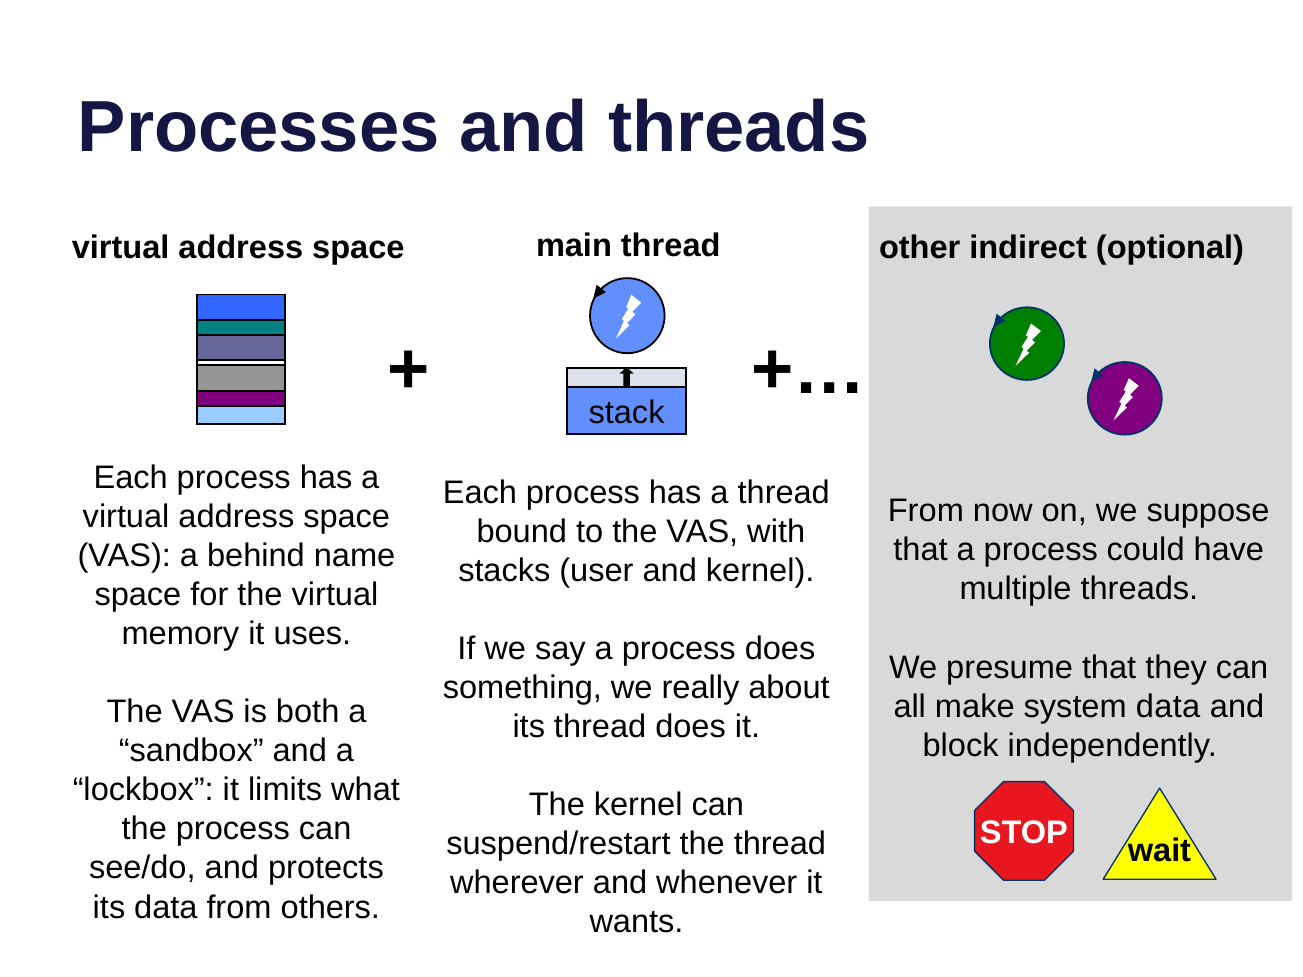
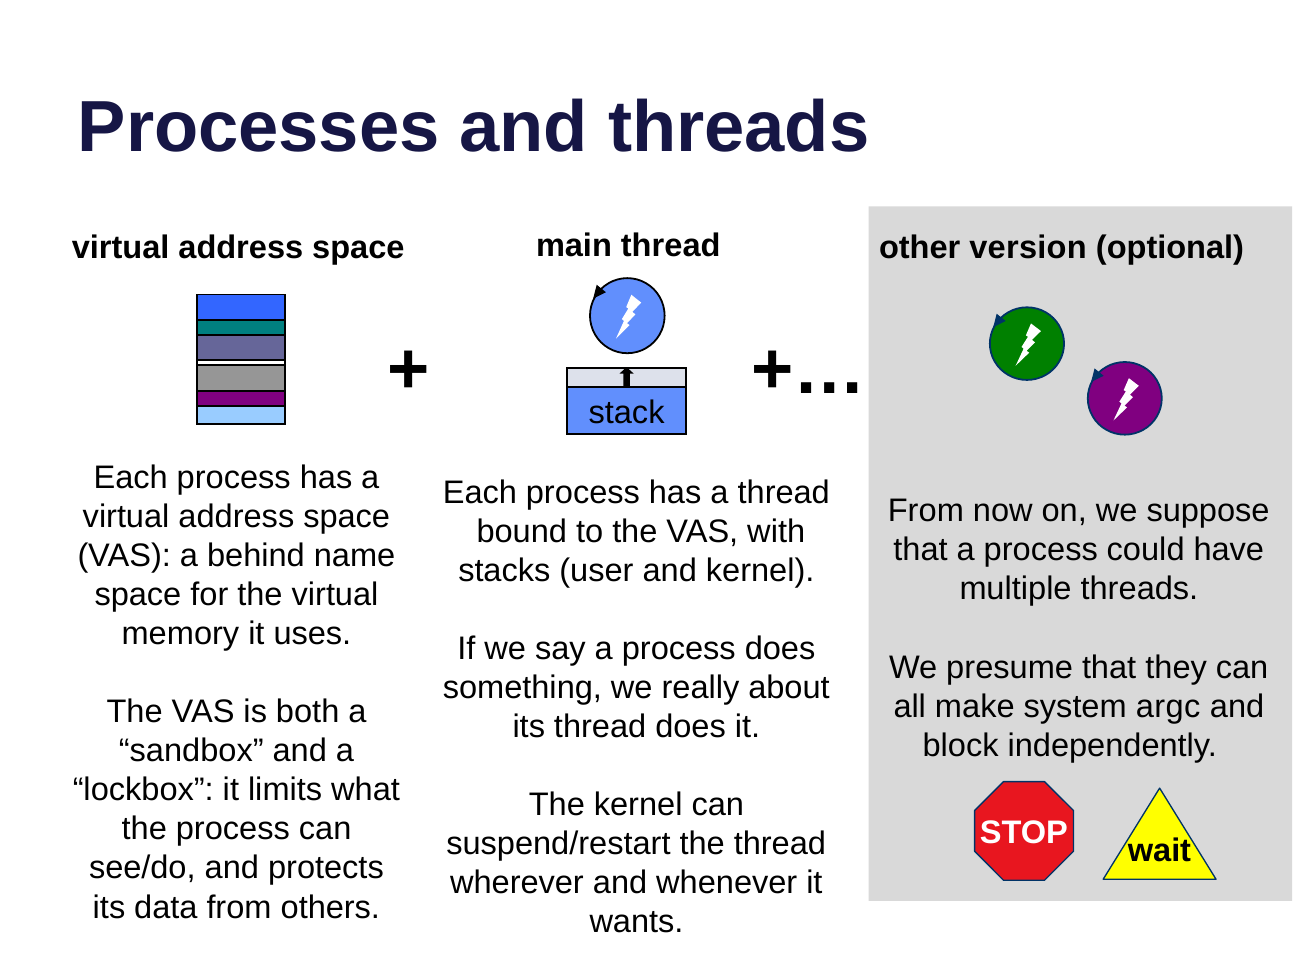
indirect: indirect -> version
system data: data -> argc
